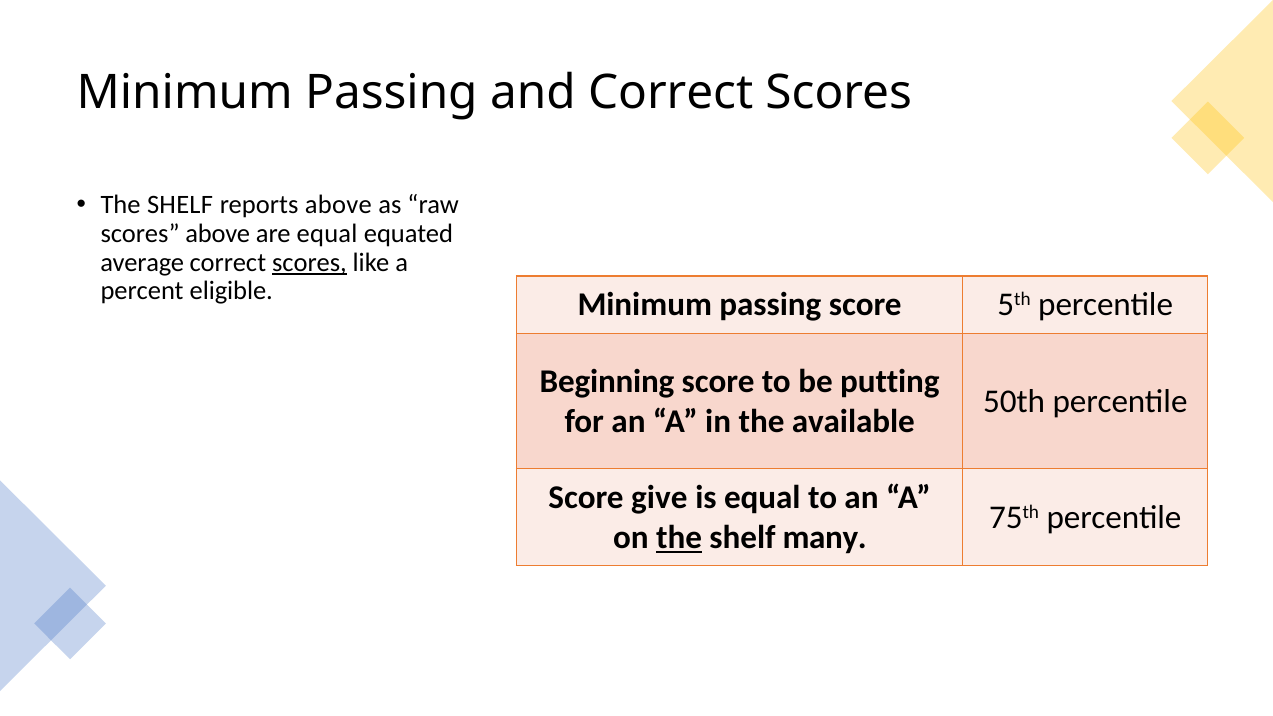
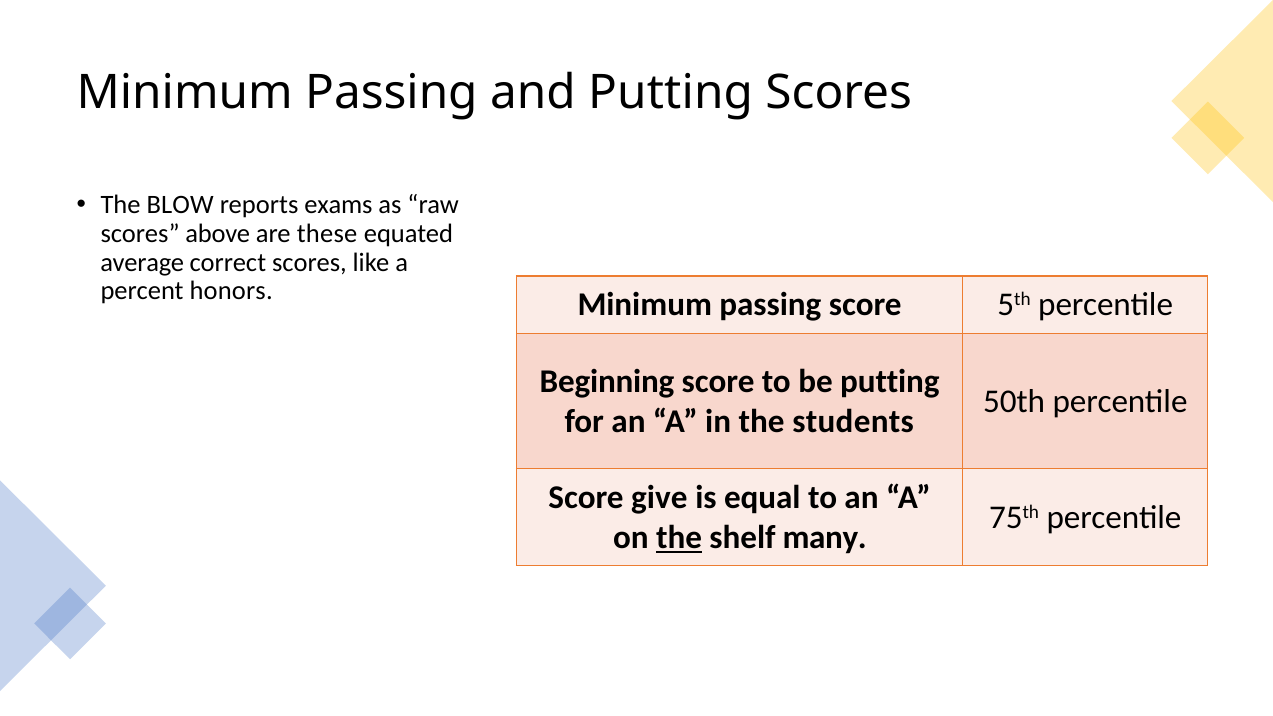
and Correct: Correct -> Putting
SHELF at (180, 205): SHELF -> BLOW
reports above: above -> exams
are equal: equal -> these
scores at (309, 263) underline: present -> none
eligible: eligible -> honors
available: available -> students
